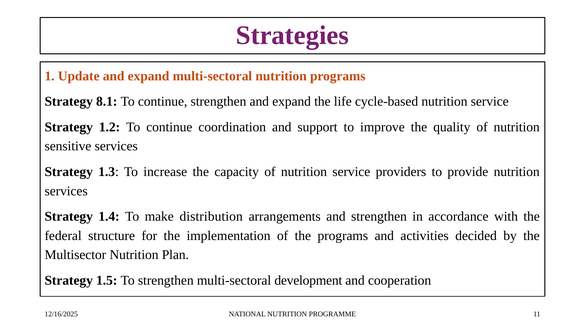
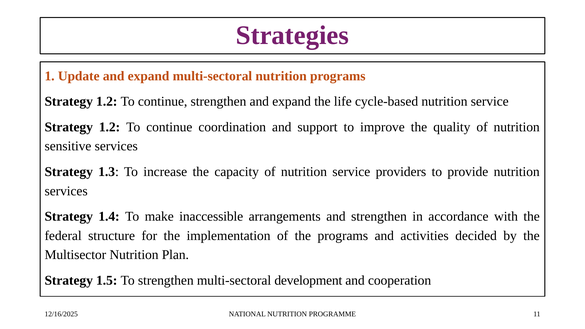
8.1 at (107, 102): 8.1 -> 1.2
distribution: distribution -> inaccessible
